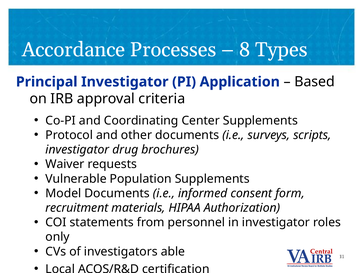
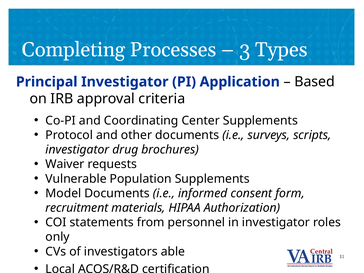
Accordance: Accordance -> Completing
8: 8 -> 3
